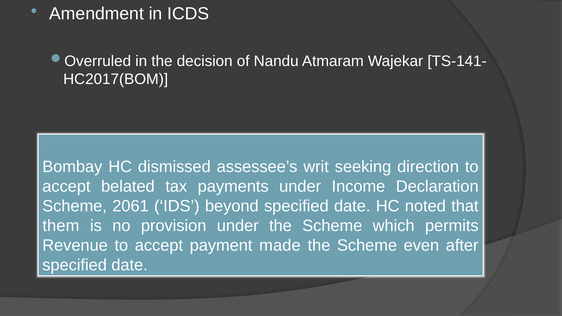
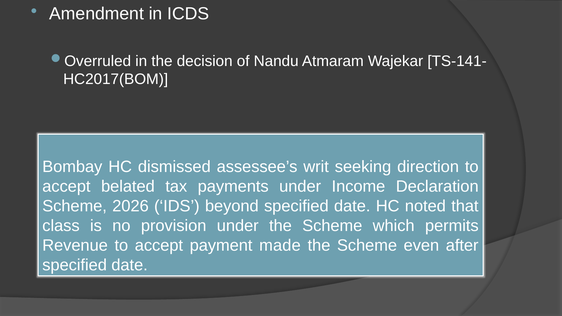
2061: 2061 -> 2026
them: them -> class
